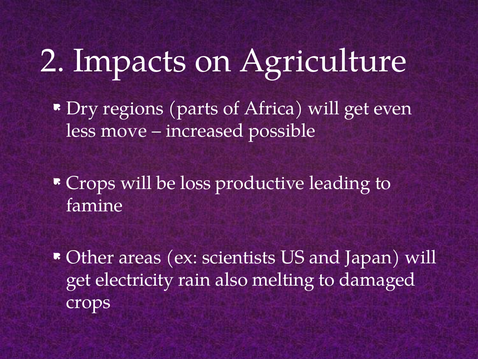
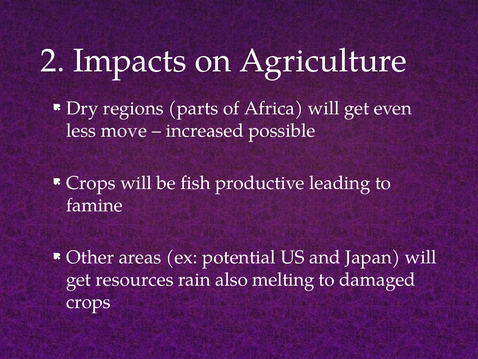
loss: loss -> fish
scientists: scientists -> potential
electricity: electricity -> resources
